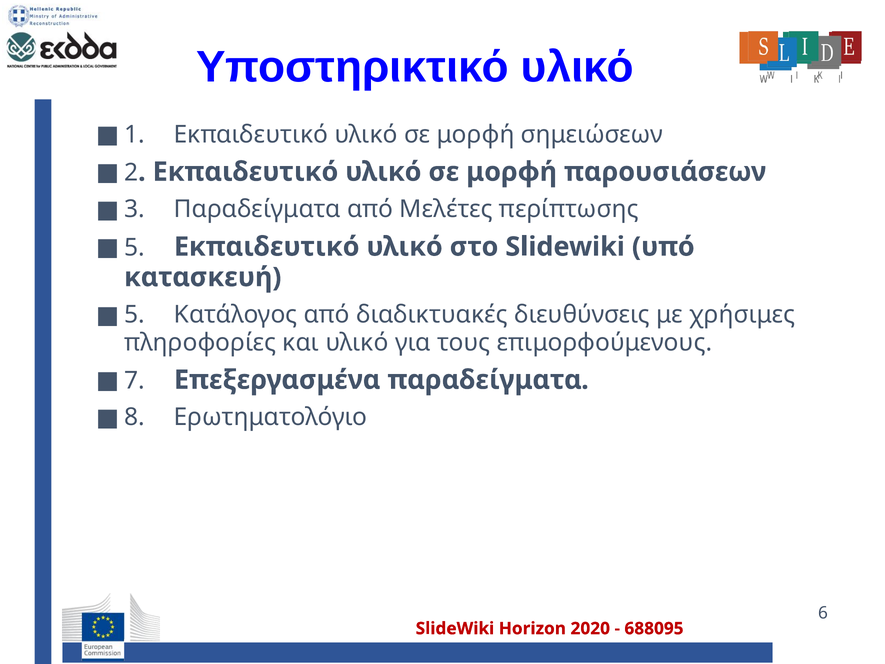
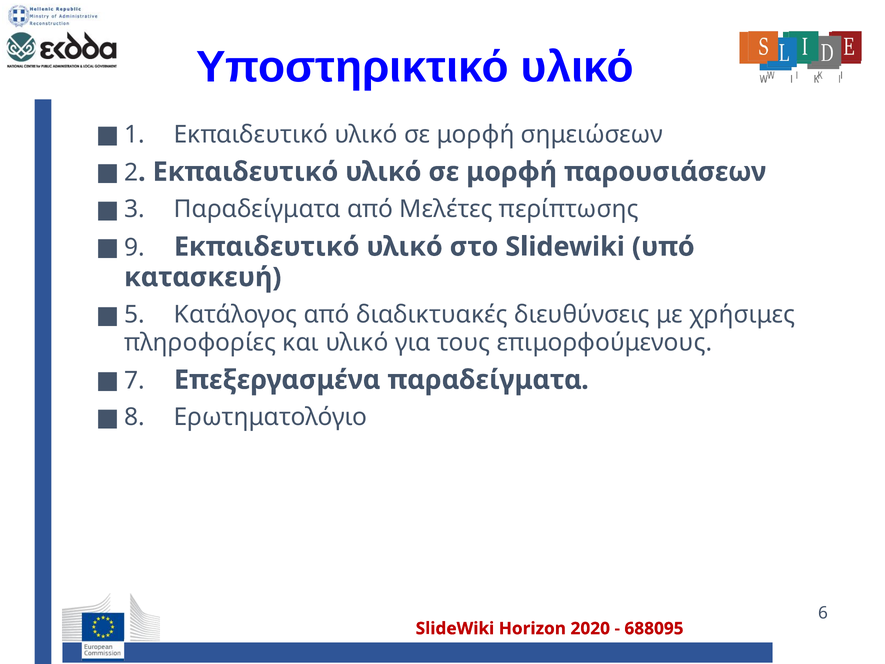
5 at (134, 247): 5 -> 9
